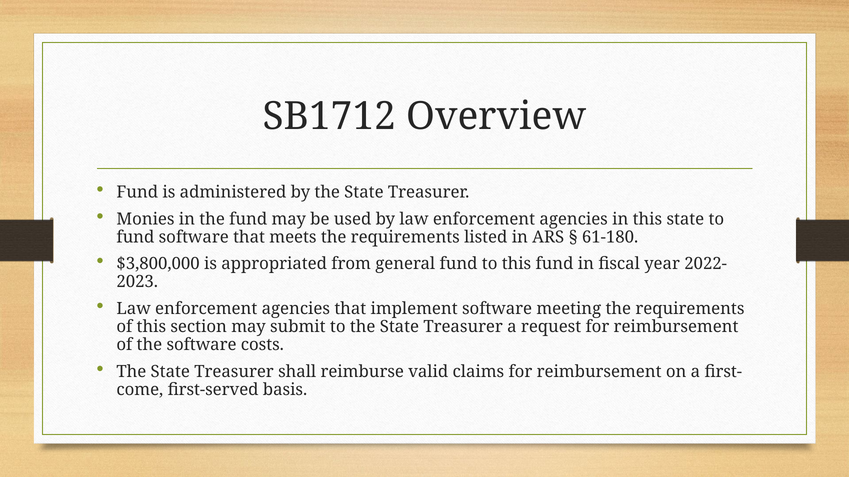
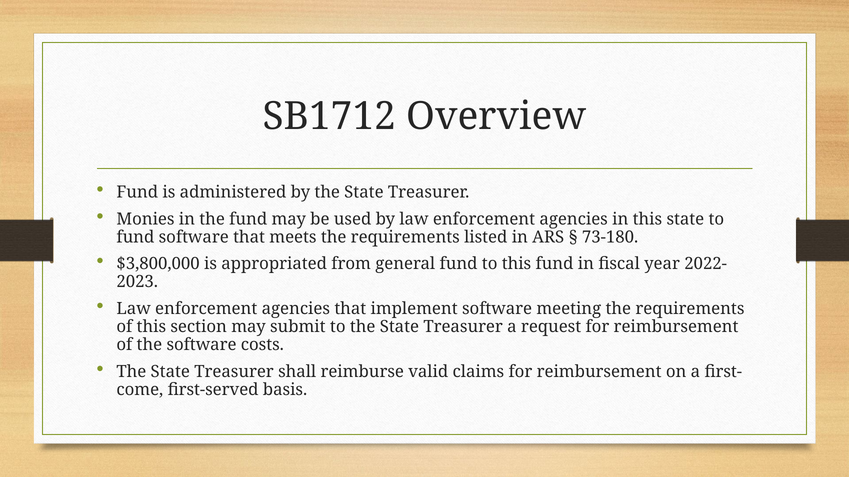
61-180: 61-180 -> 73-180
